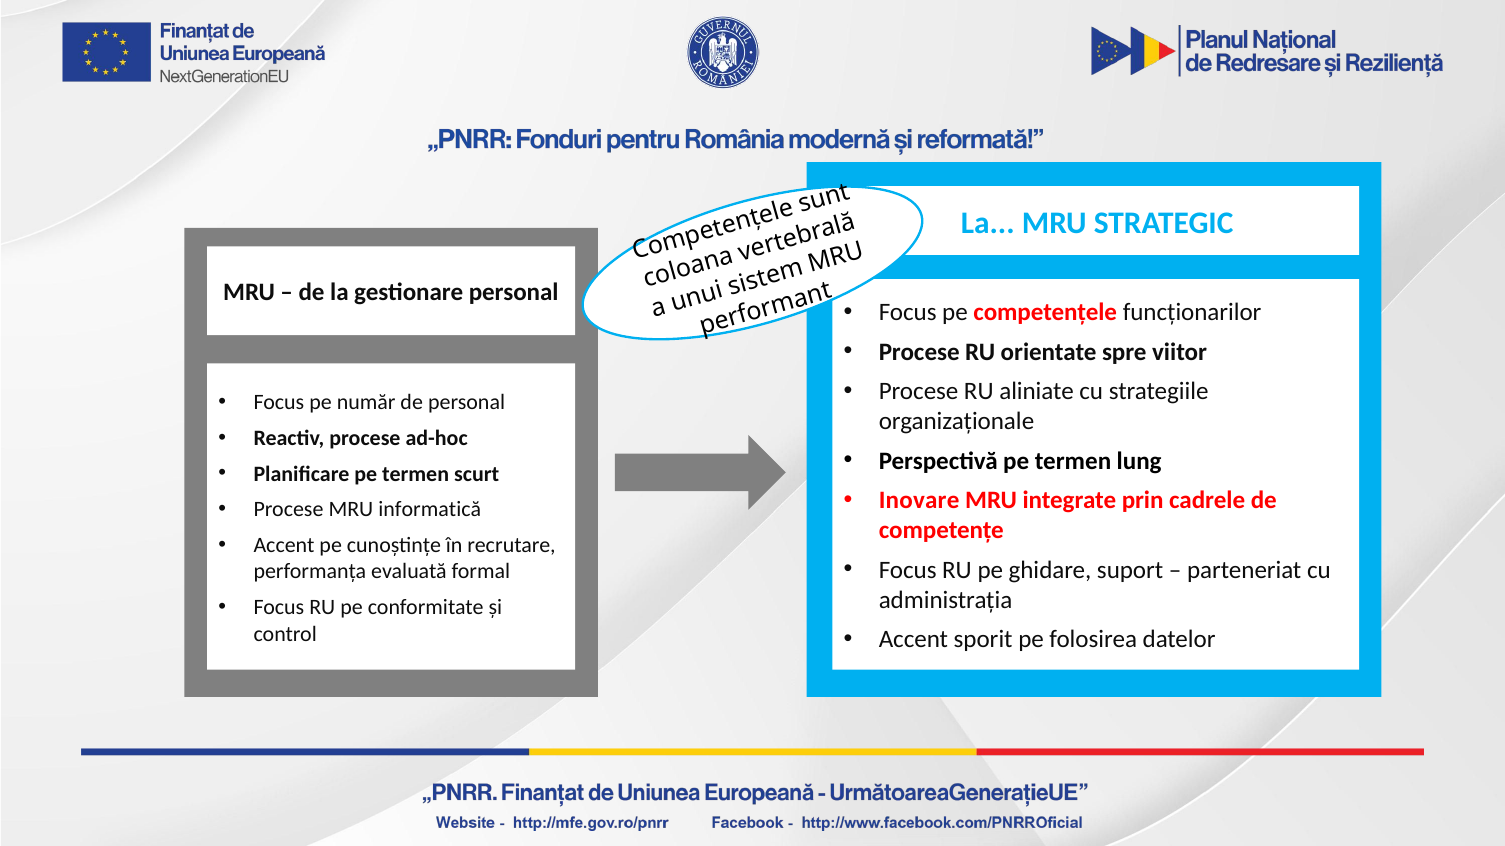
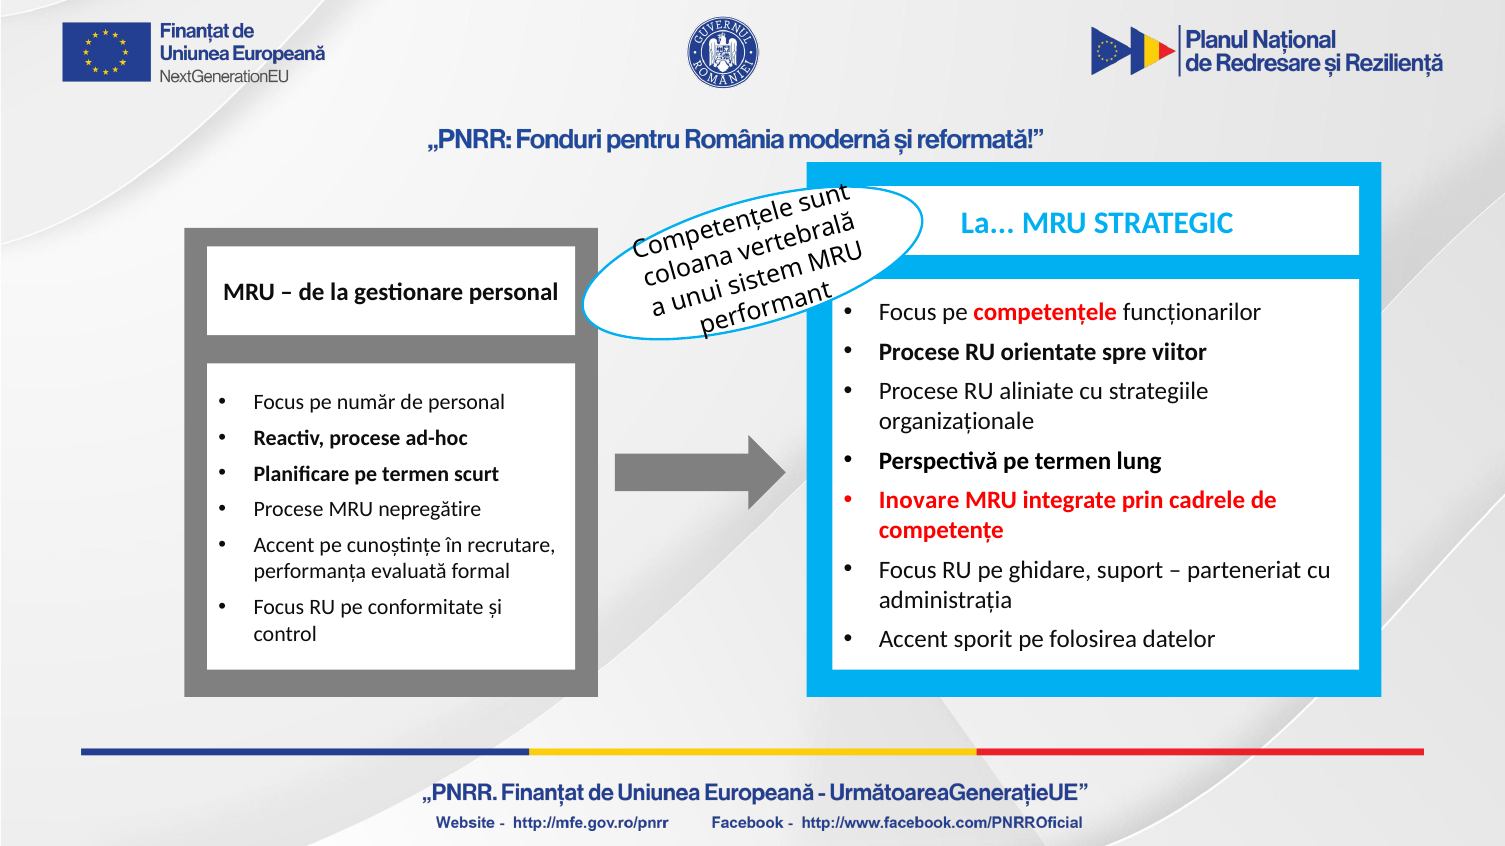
informatică: informatică -> nepregătire
